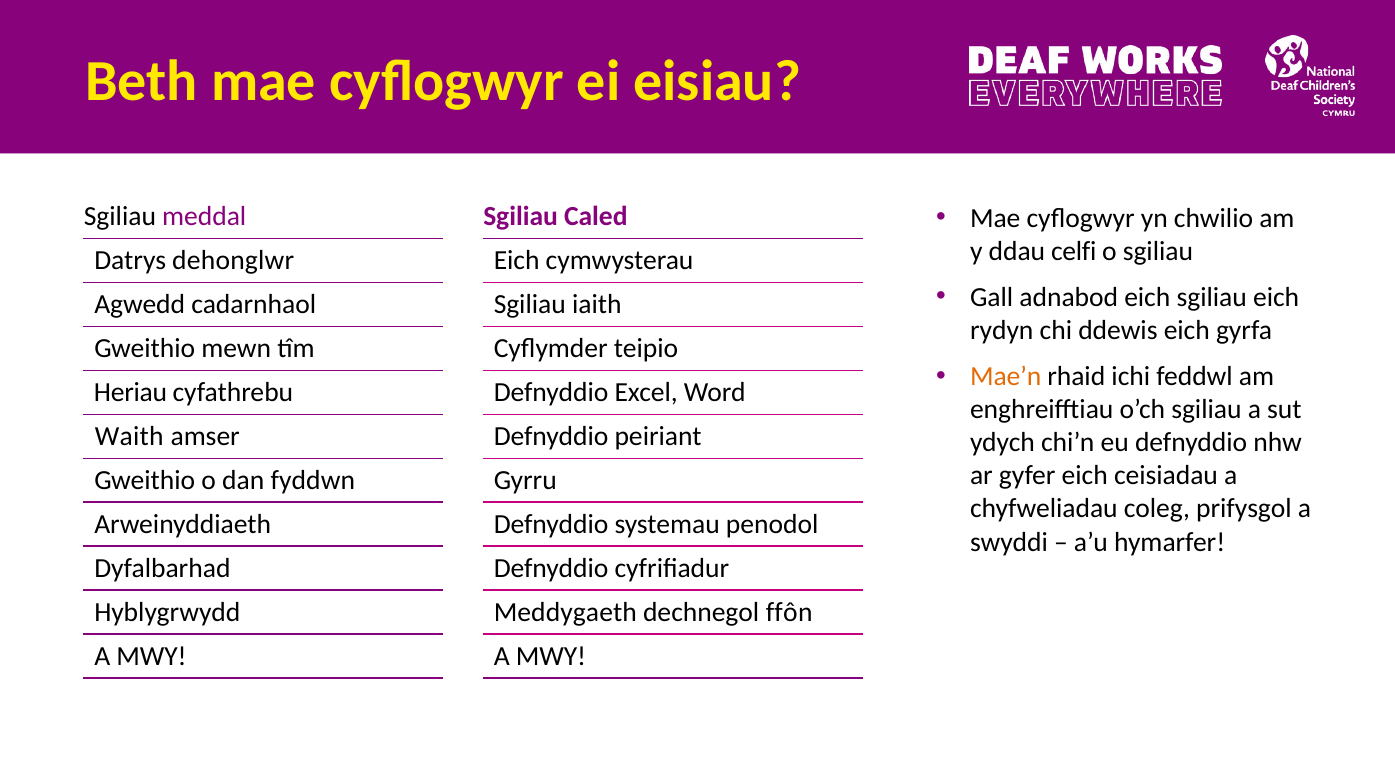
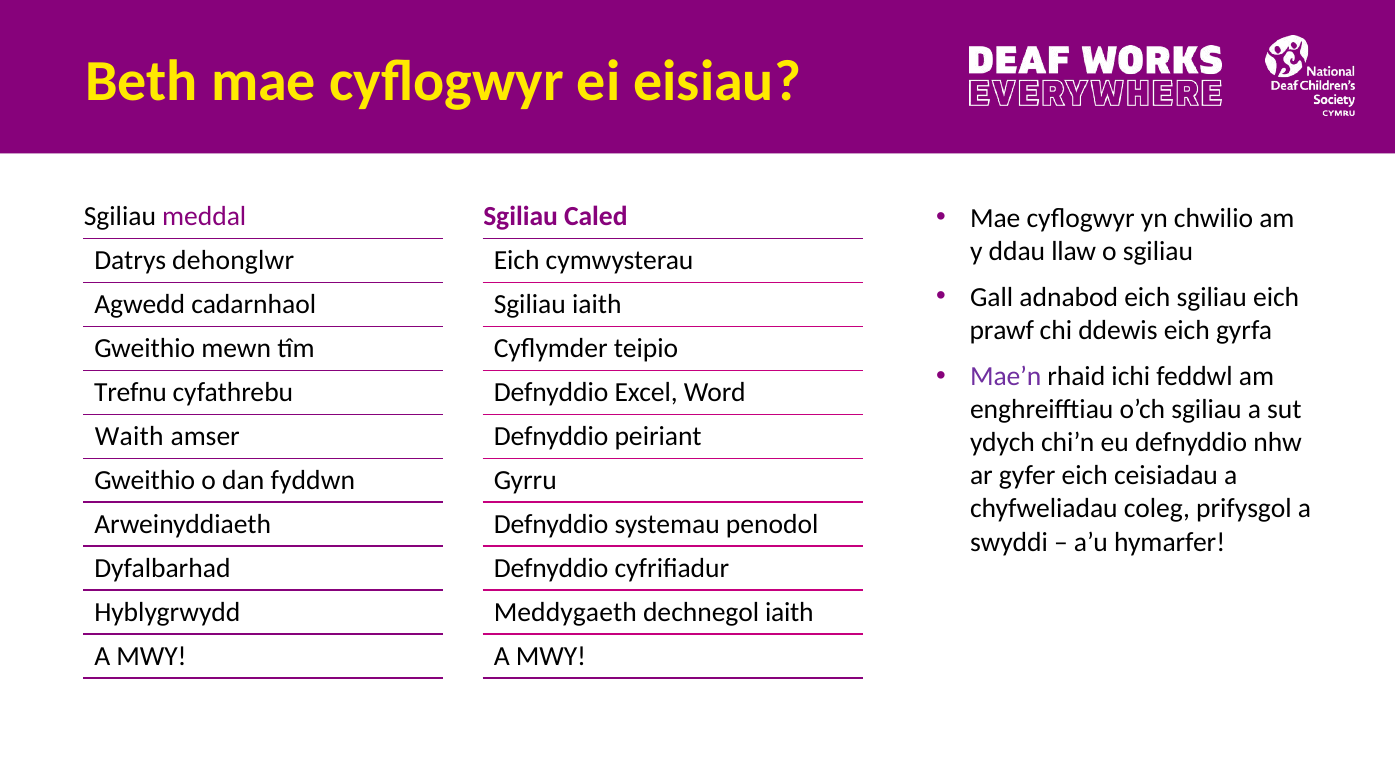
celfi: celfi -> llaw
rydyn: rydyn -> prawf
Mae’n colour: orange -> purple
Heriau: Heriau -> Trefnu
dechnegol ffôn: ffôn -> iaith
